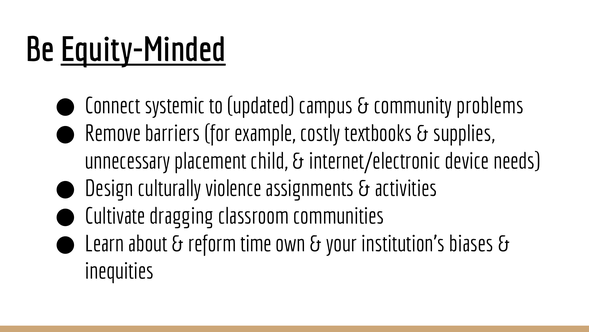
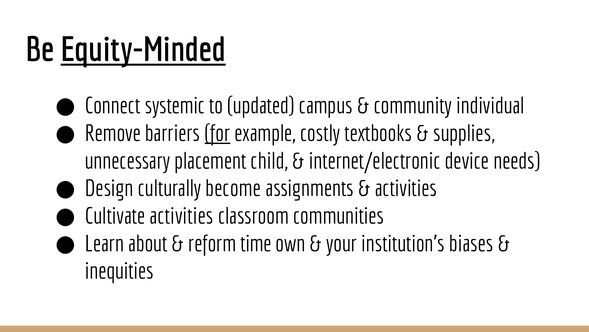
problems: problems -> individual
for underline: none -> present
violence: violence -> become
Cultivate dragging: dragging -> activities
